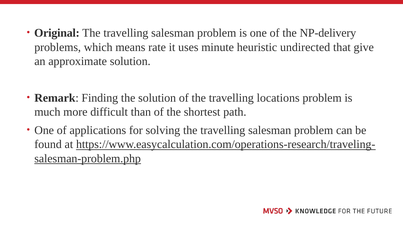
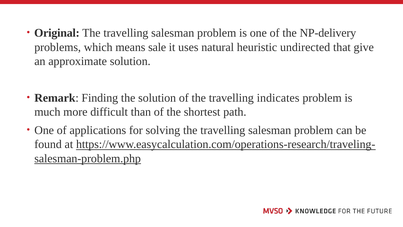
rate: rate -> sale
minute: minute -> natural
locations: locations -> indicates
